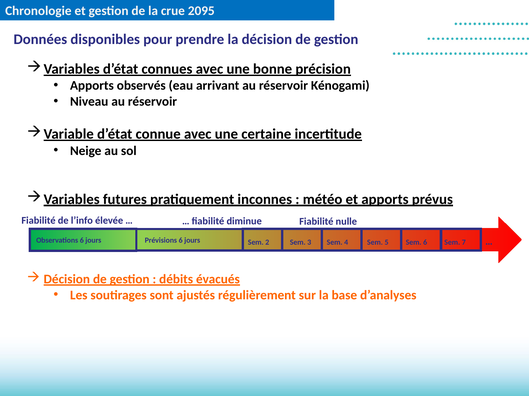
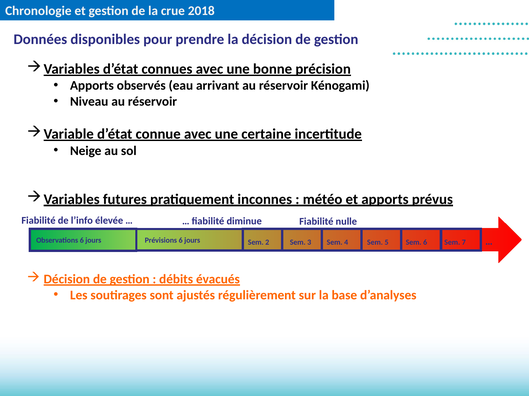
2095: 2095 -> 2018
